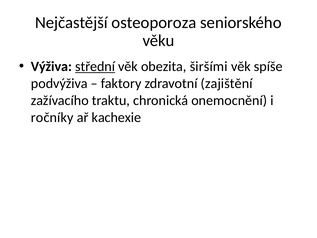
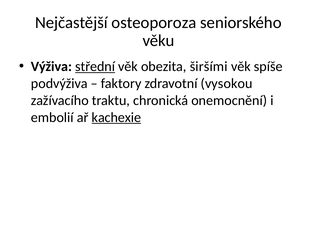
zajištění: zajištění -> vysokou
ročníky: ročníky -> embolií
kachexie underline: none -> present
